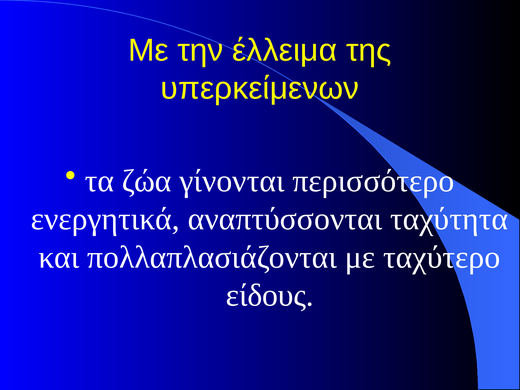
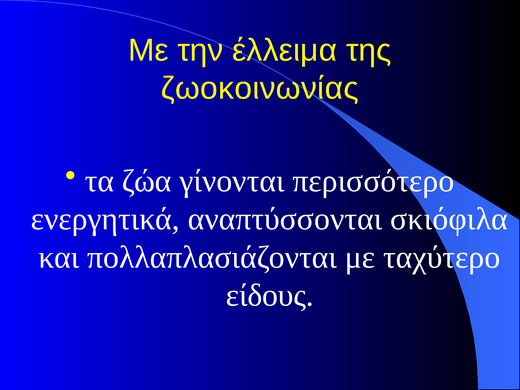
υπερκείμενων: υπερκείμενων -> ζωοκοινωνίας
ταχύτητα: ταχύτητα -> σκιόφιλα
